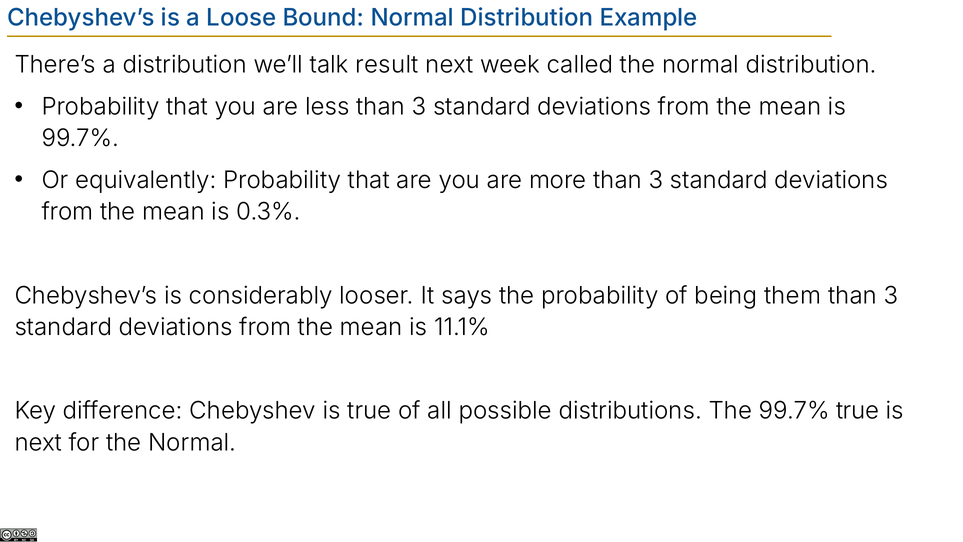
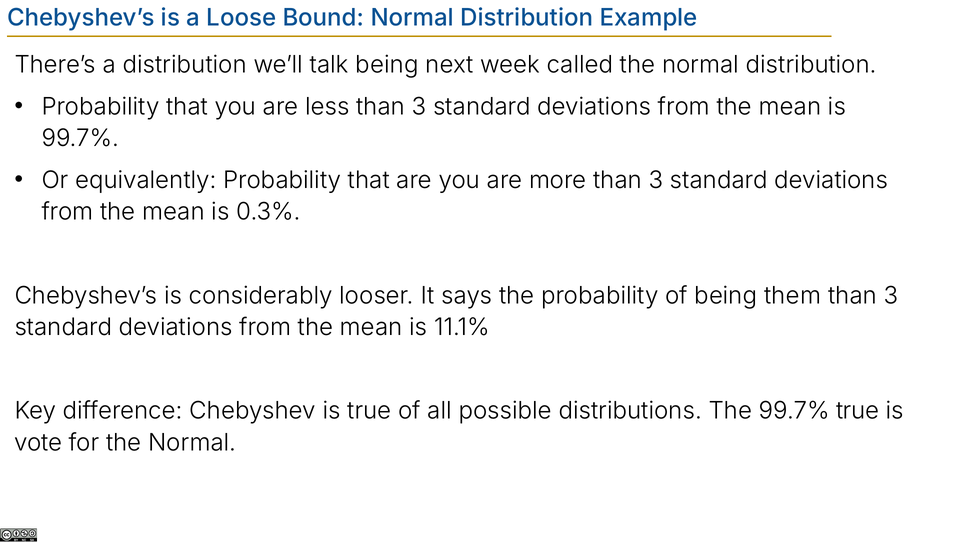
talk result: result -> being
next at (38, 443): next -> vote
